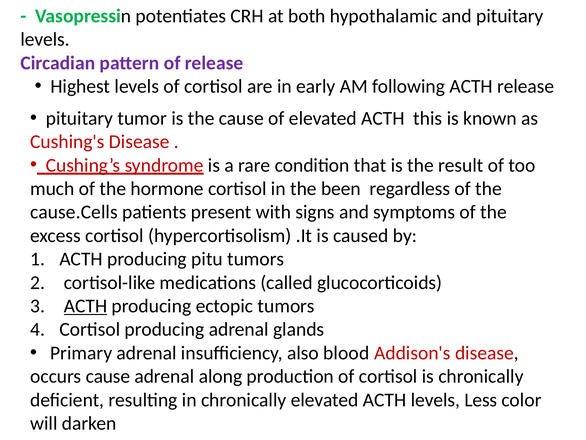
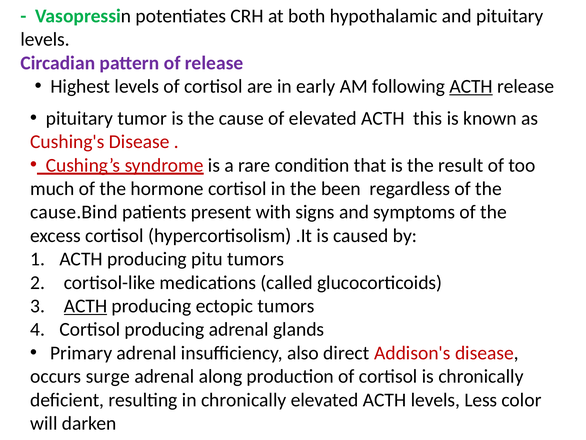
ACTH at (471, 86) underline: none -> present
cause.Cells: cause.Cells -> cause.Bind
blood: blood -> direct
occurs cause: cause -> surge
